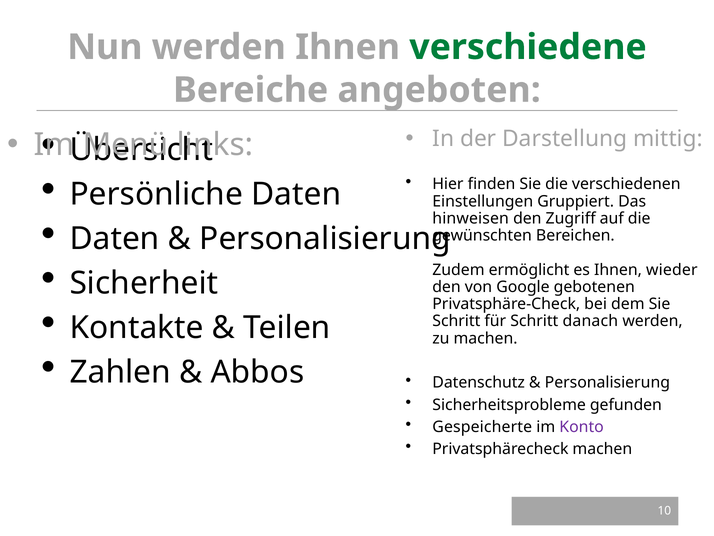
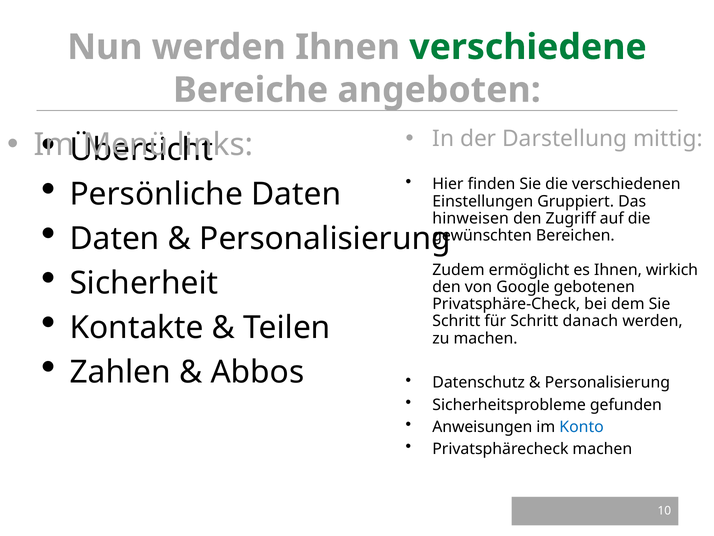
wieder: wieder -> wirkich
Gespeicherte: Gespeicherte -> Anweisungen
Konto colour: purple -> blue
